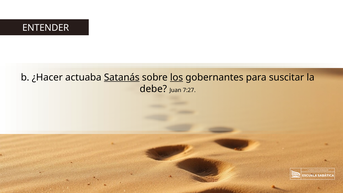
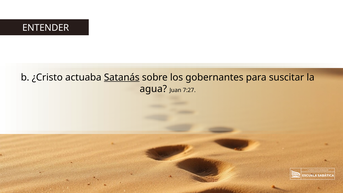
¿Hacer: ¿Hacer -> ¿Cristo
los underline: present -> none
debe: debe -> agua
